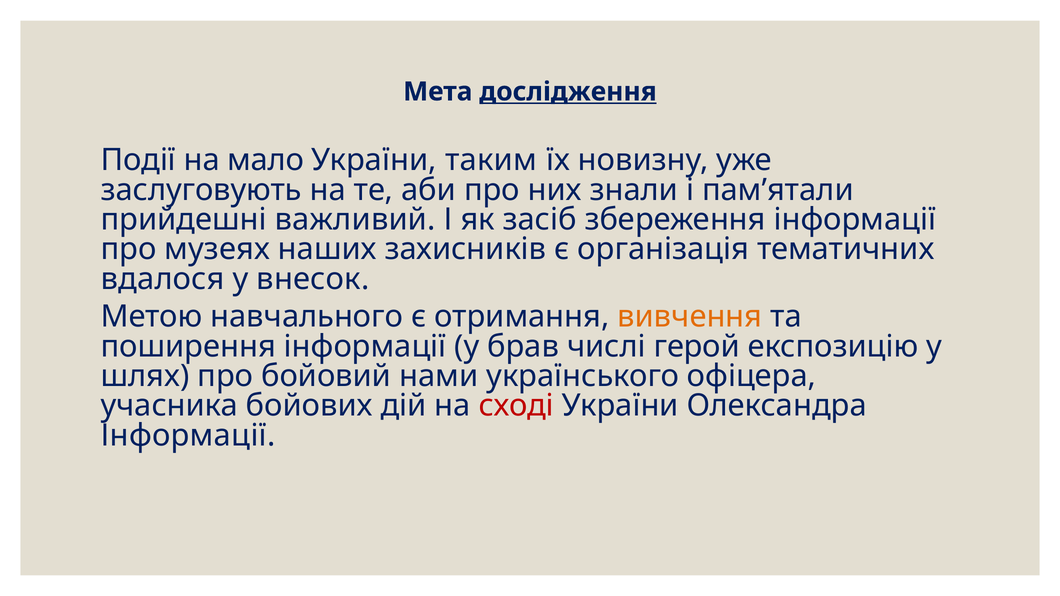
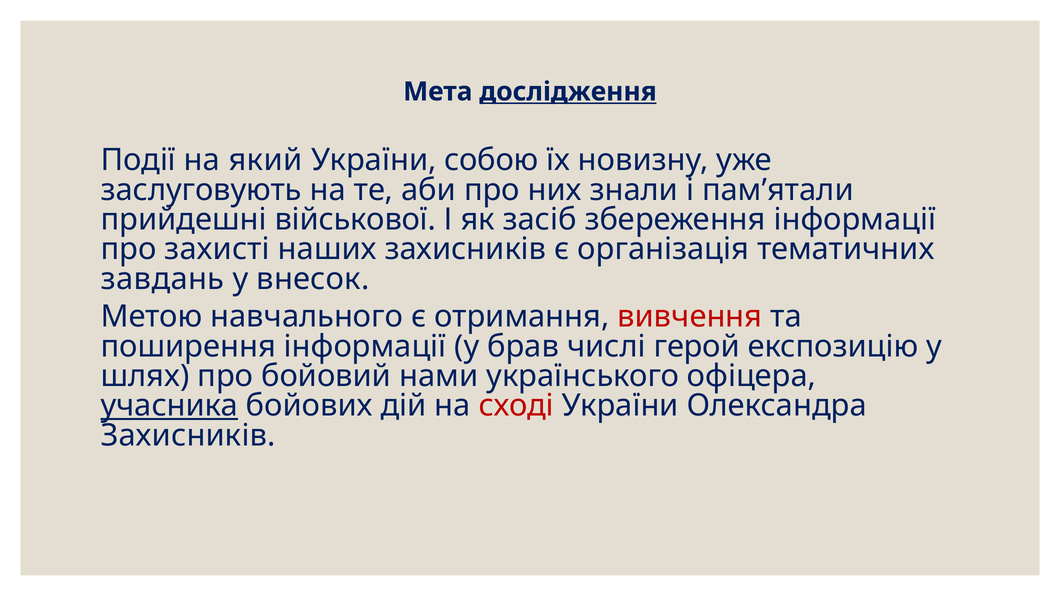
мало: мало -> який
таким: таким -> собою
важливий: важливий -> військової
музеях: музеях -> захисті
вдалося: вдалося -> завдань
вивчення colour: orange -> red
учасника underline: none -> present
Інформації at (188, 436): Інформації -> Захисників
